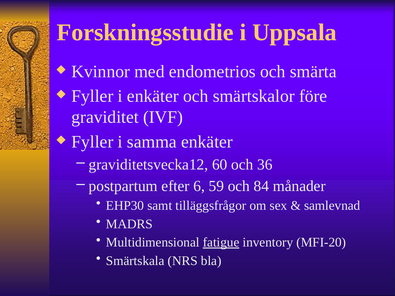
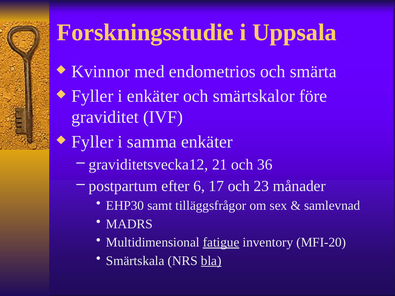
60: 60 -> 21
59: 59 -> 17
84: 84 -> 23
bla underline: none -> present
